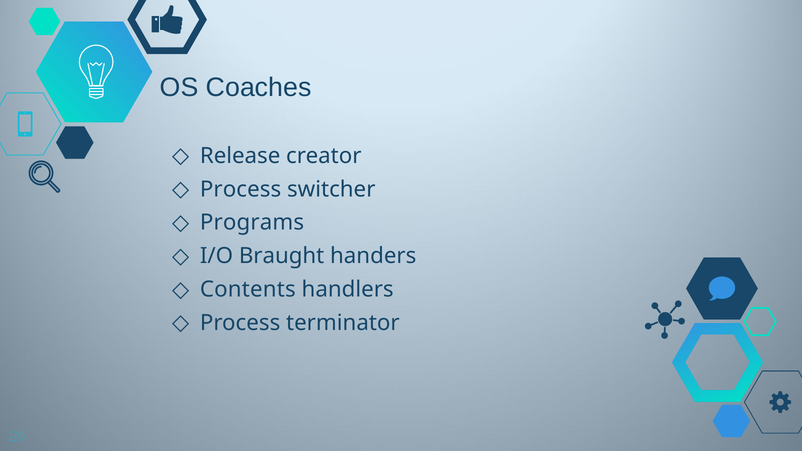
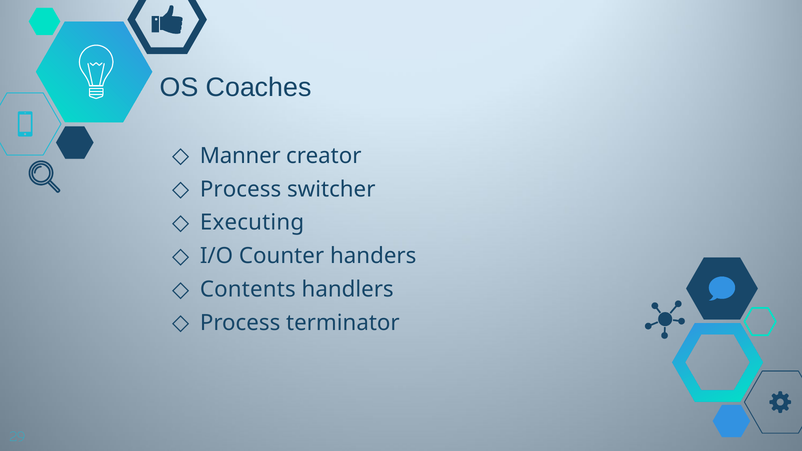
Release: Release -> Manner
Programs: Programs -> Executing
Braught: Braught -> Counter
